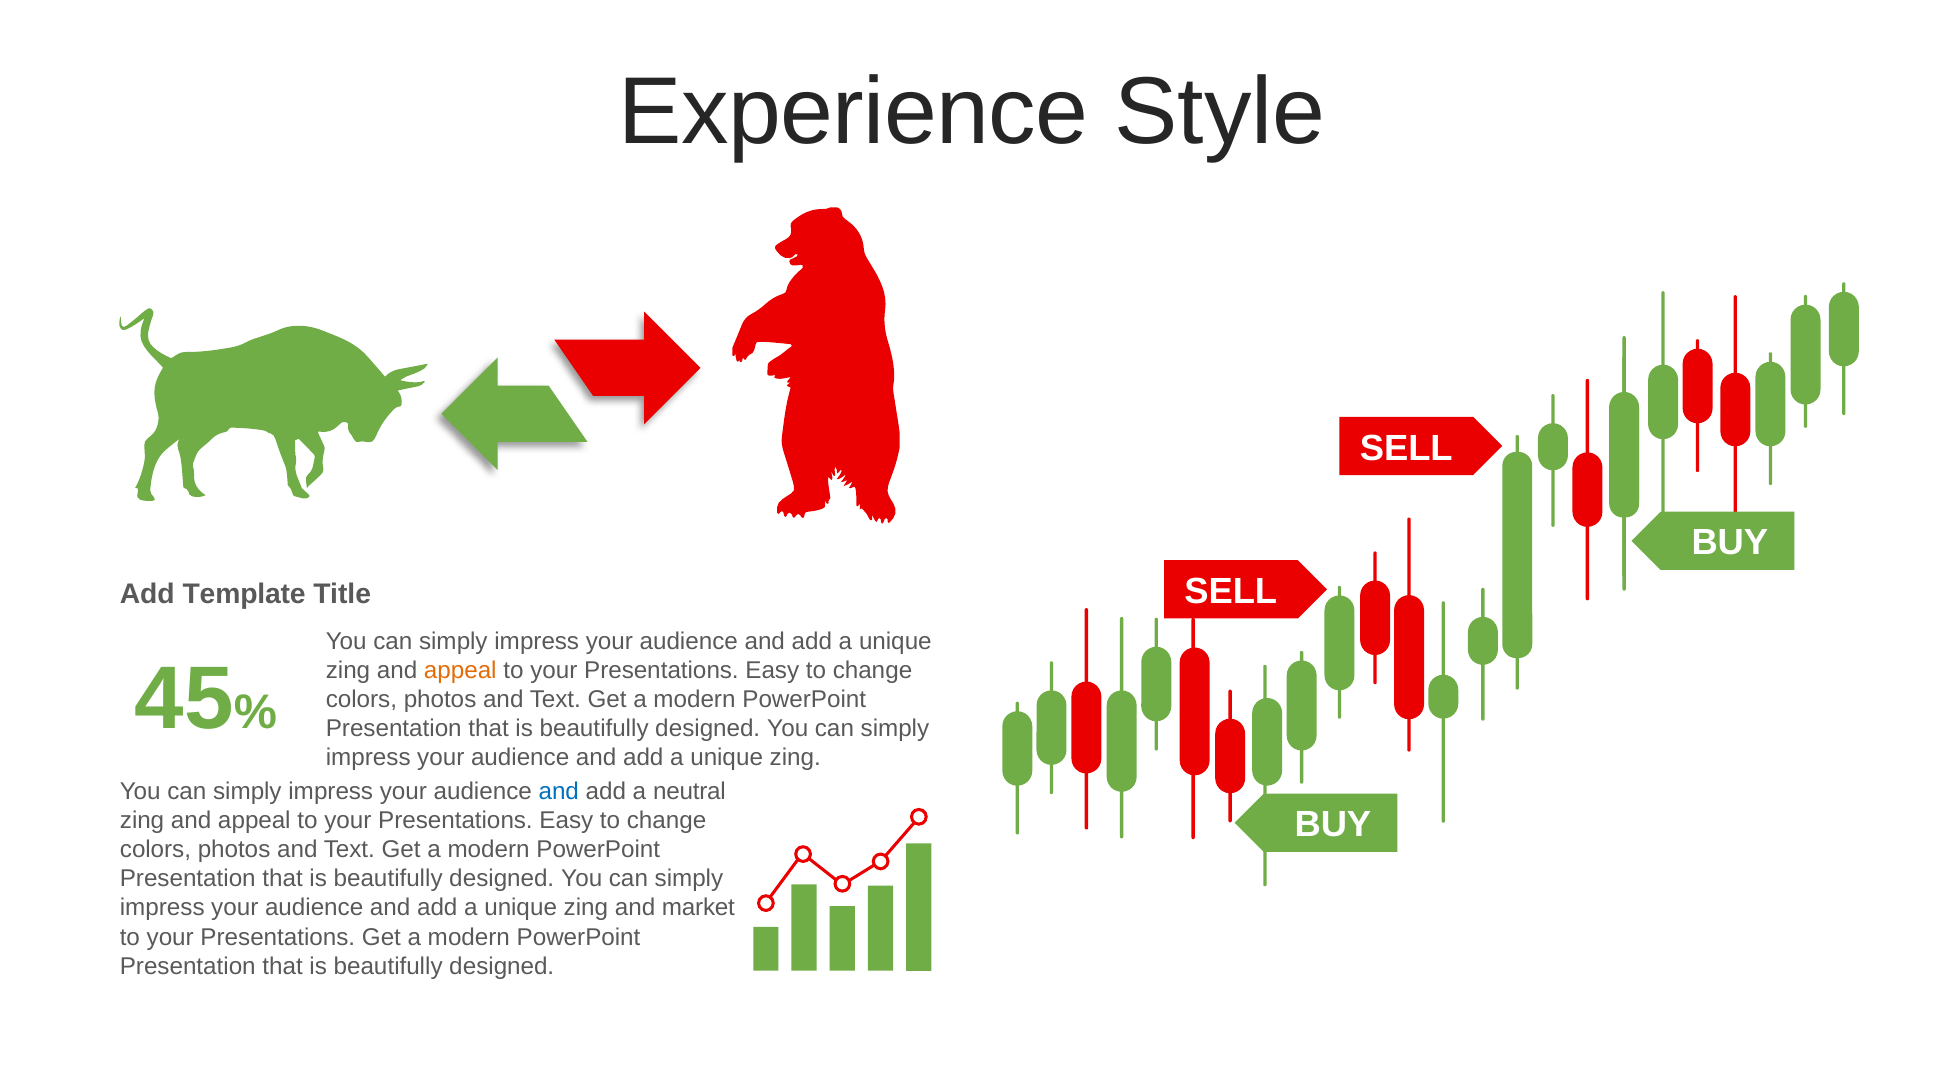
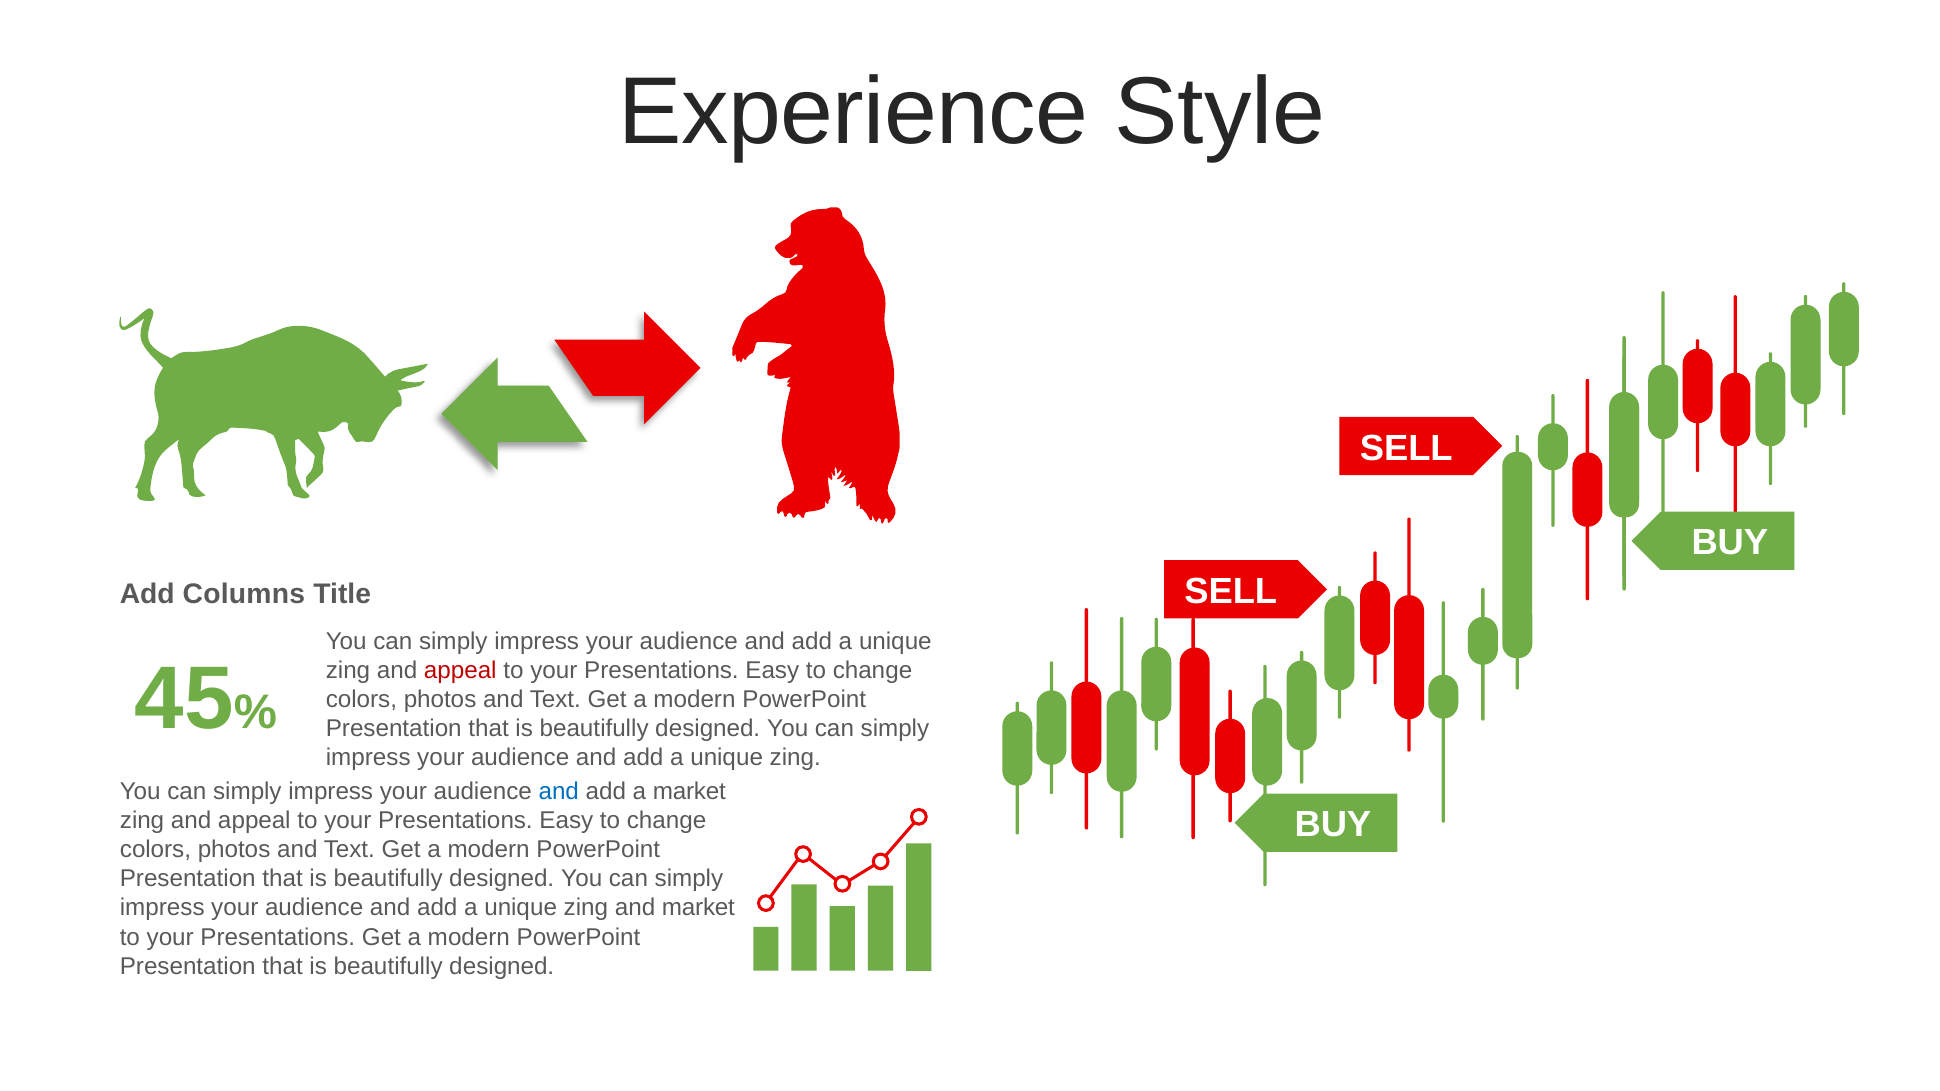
Template: Template -> Columns
appeal at (460, 671) colour: orange -> red
a neutral: neutral -> market
